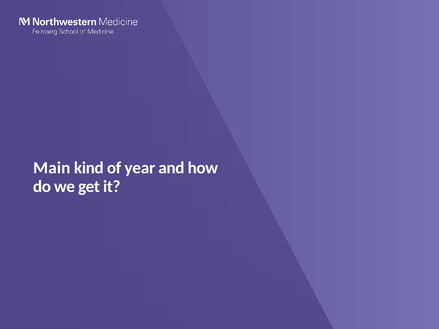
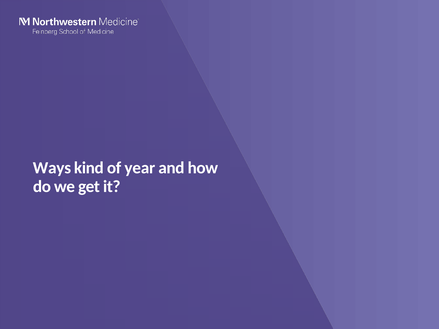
Main: Main -> Ways
